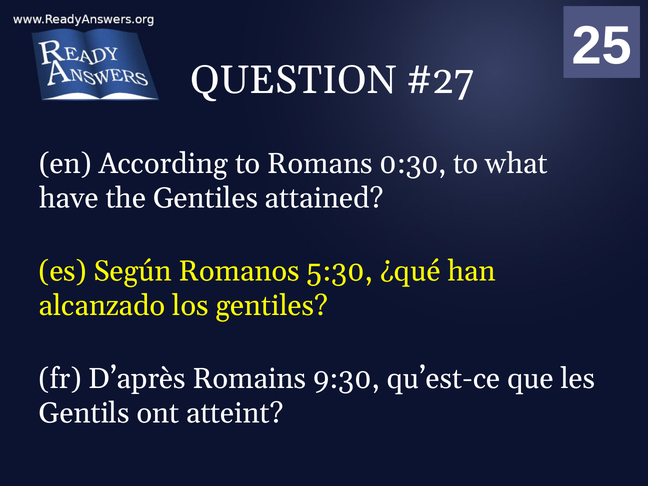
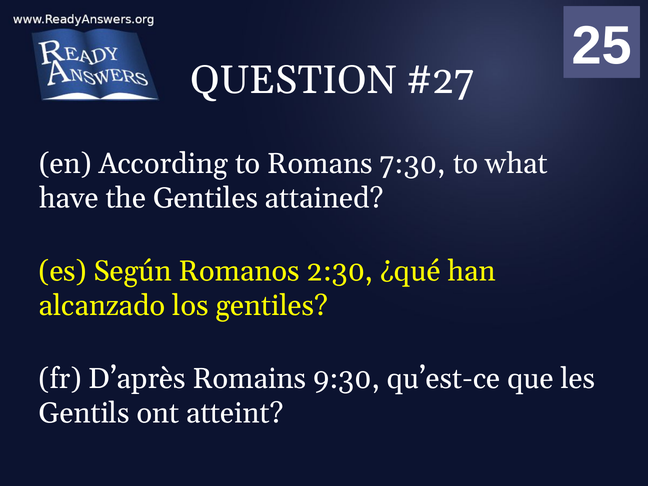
0:30: 0:30 -> 7:30
5:30: 5:30 -> 2:30
